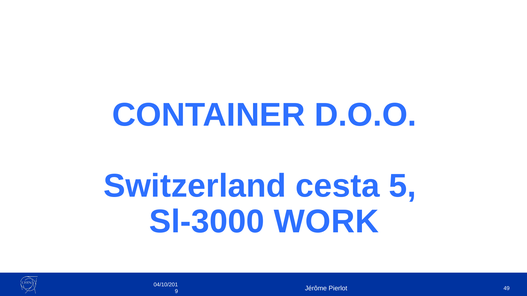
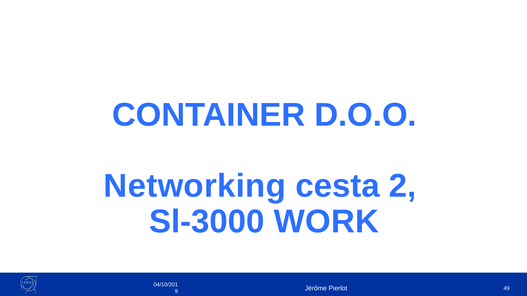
Switzerland: Switzerland -> Networking
5: 5 -> 2
